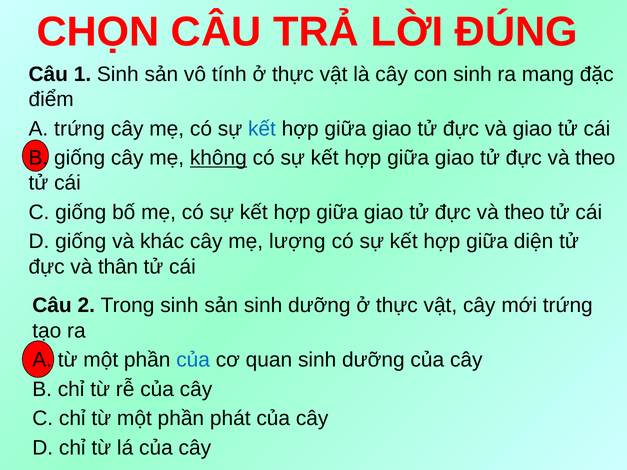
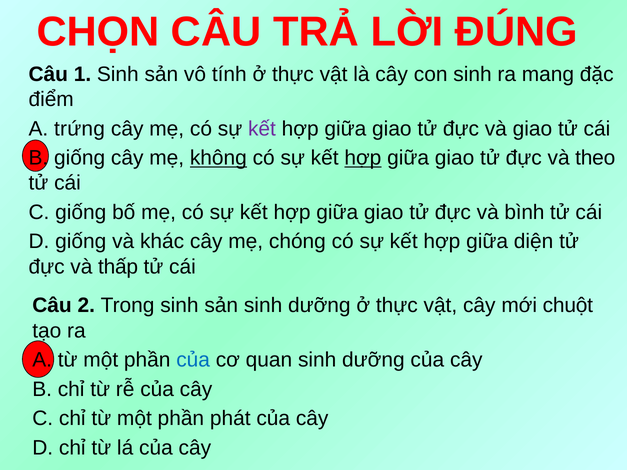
kết at (262, 129) colour: blue -> purple
hợp at (363, 158) underline: none -> present
theo at (524, 212): theo -> bình
lượng: lượng -> chóng
thân: thân -> thấp
mới trứng: trứng -> chuột
